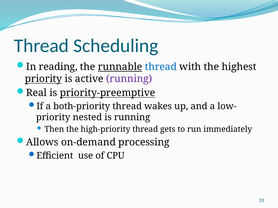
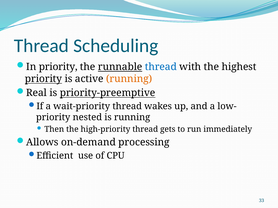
In reading: reading -> priority
running at (129, 79) colour: purple -> orange
both-priority: both-priority -> wait-priority
